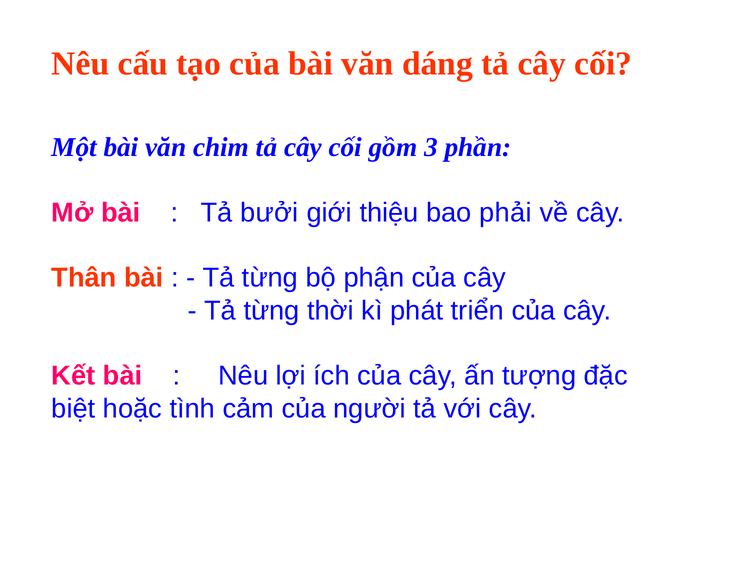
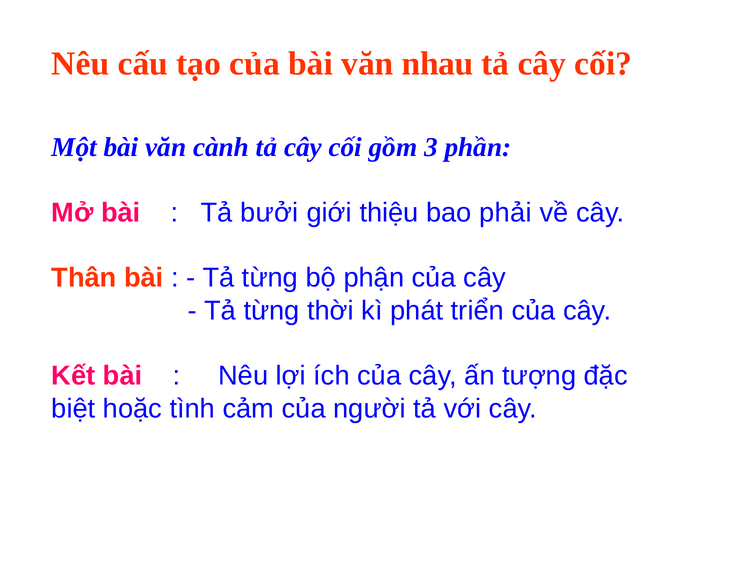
dáng: dáng -> nhau
chim: chim -> cành
